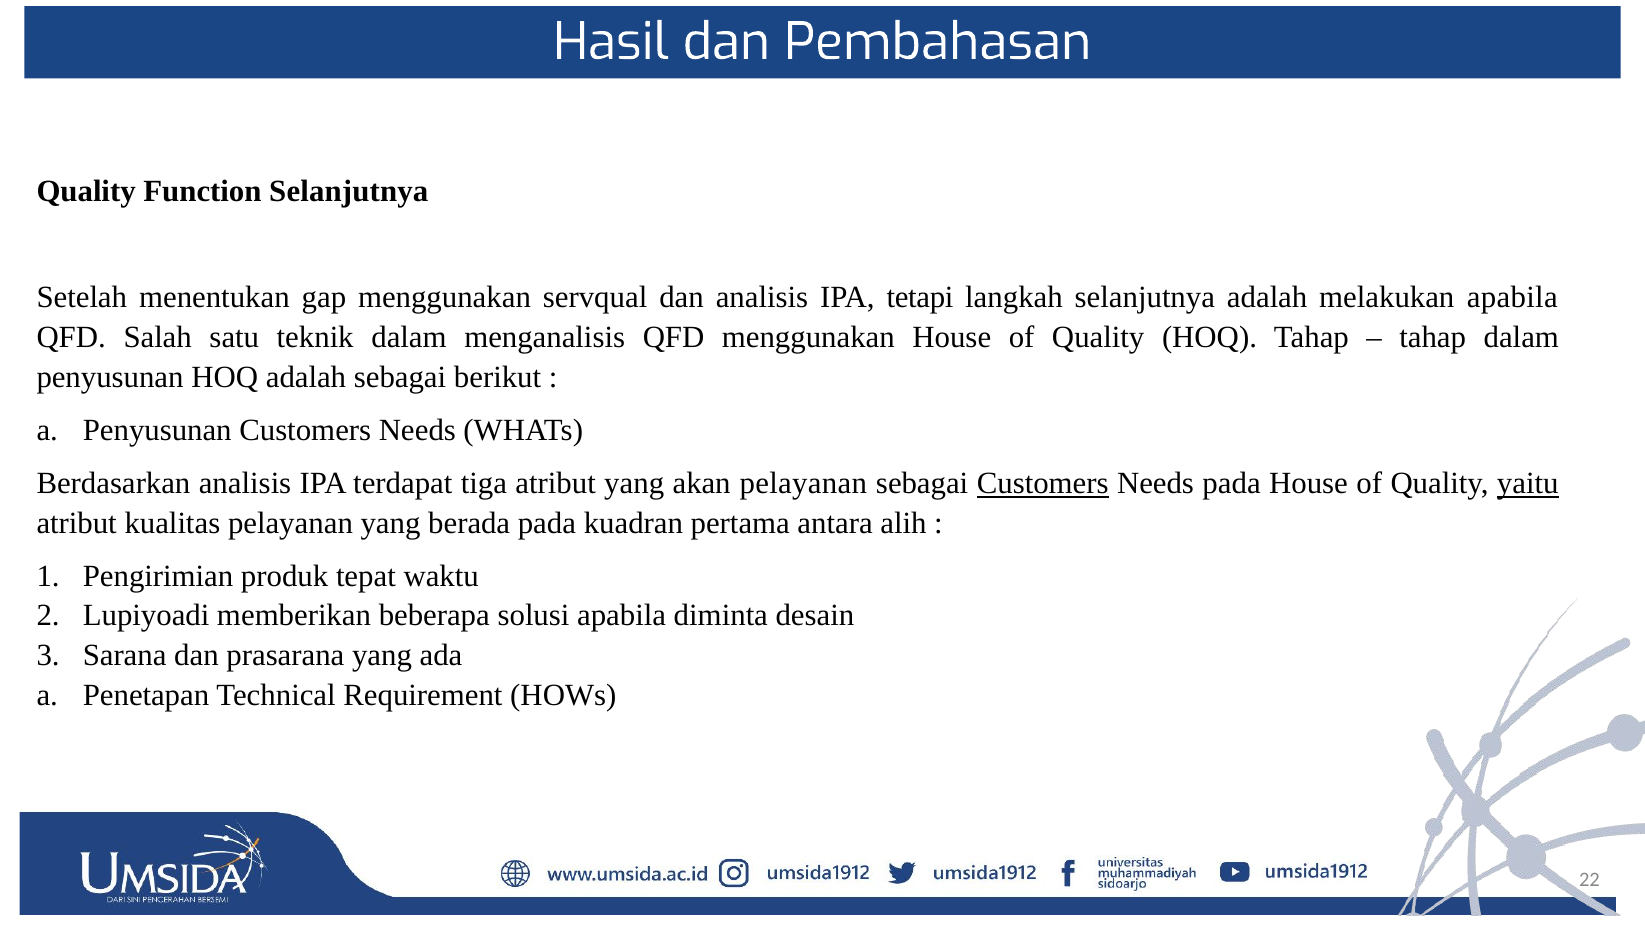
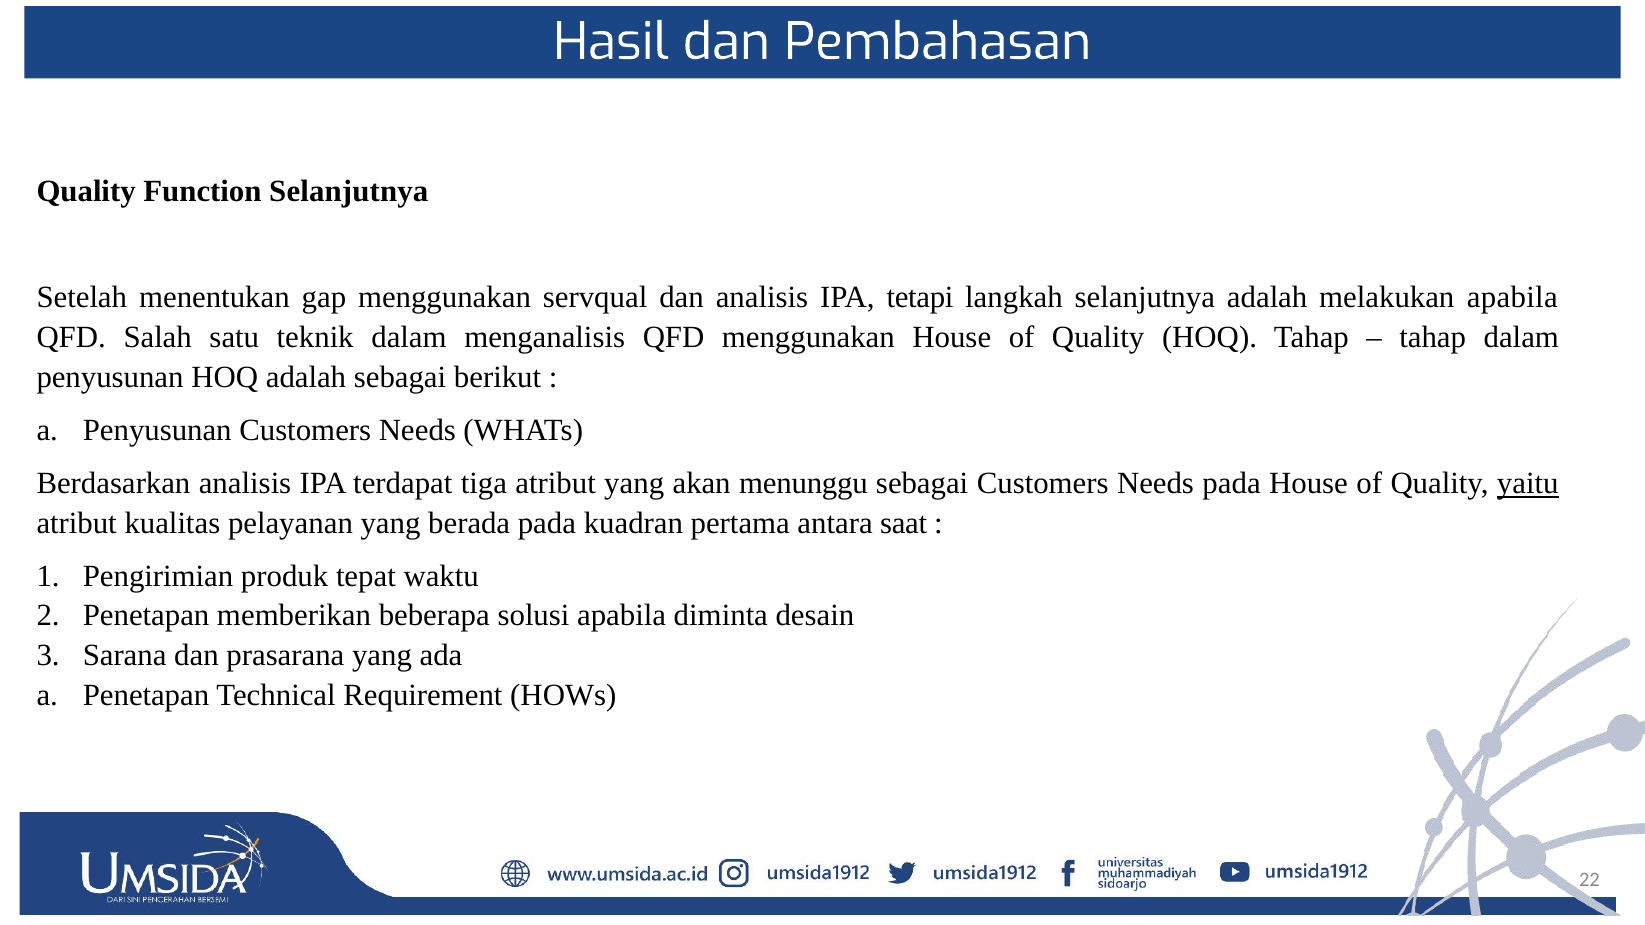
akan pelayanan: pelayanan -> menunggu
Customers at (1043, 484) underline: present -> none
alih: alih -> saat
Lupiyoadi at (146, 616): Lupiyoadi -> Penetapan
